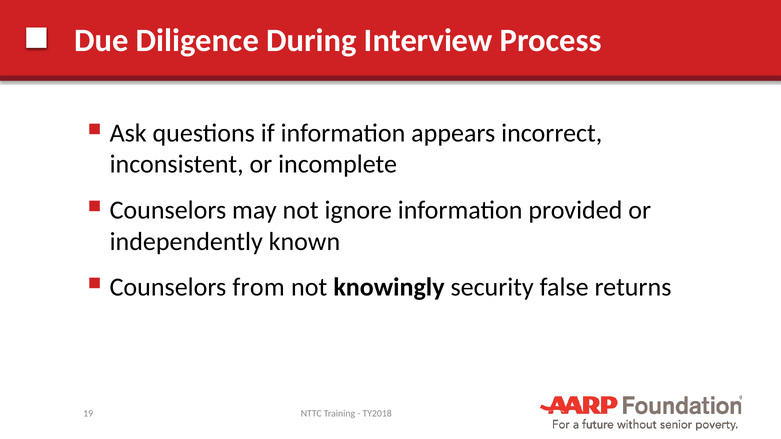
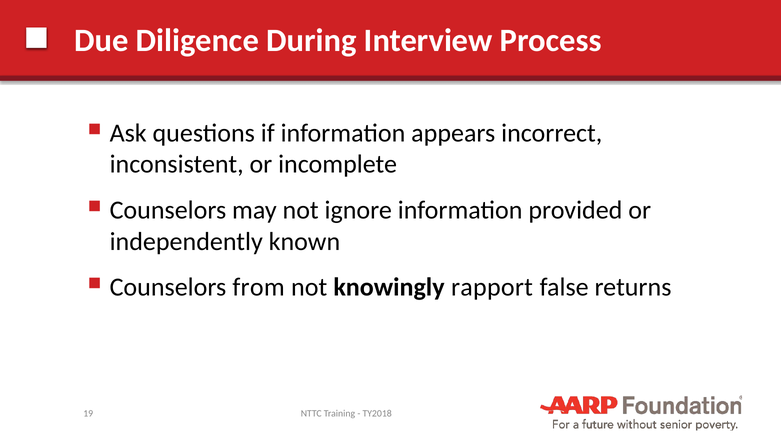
security: security -> rapport
